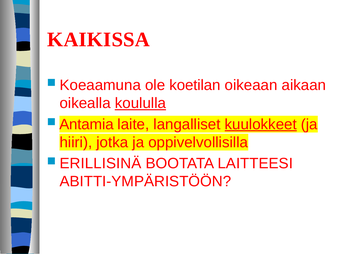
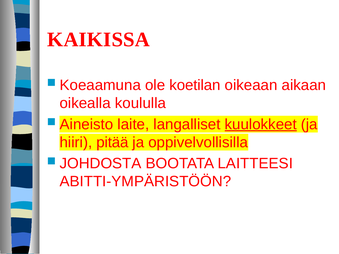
koululla underline: present -> none
Antamia: Antamia -> Aineisto
jotka: jotka -> pitää
ERILLISINÄ: ERILLISINÄ -> JOHDOSTA
